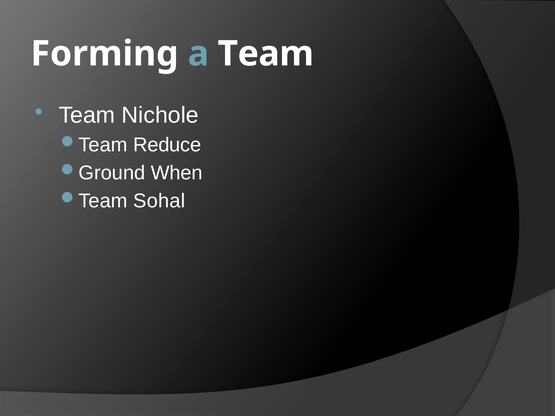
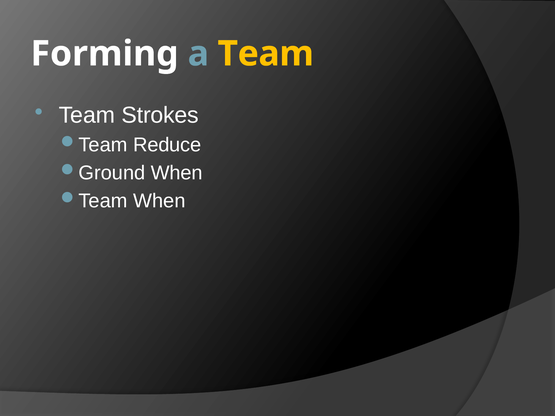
Team at (266, 54) colour: white -> yellow
Nichole: Nichole -> Strokes
Sohal at (159, 201): Sohal -> When
